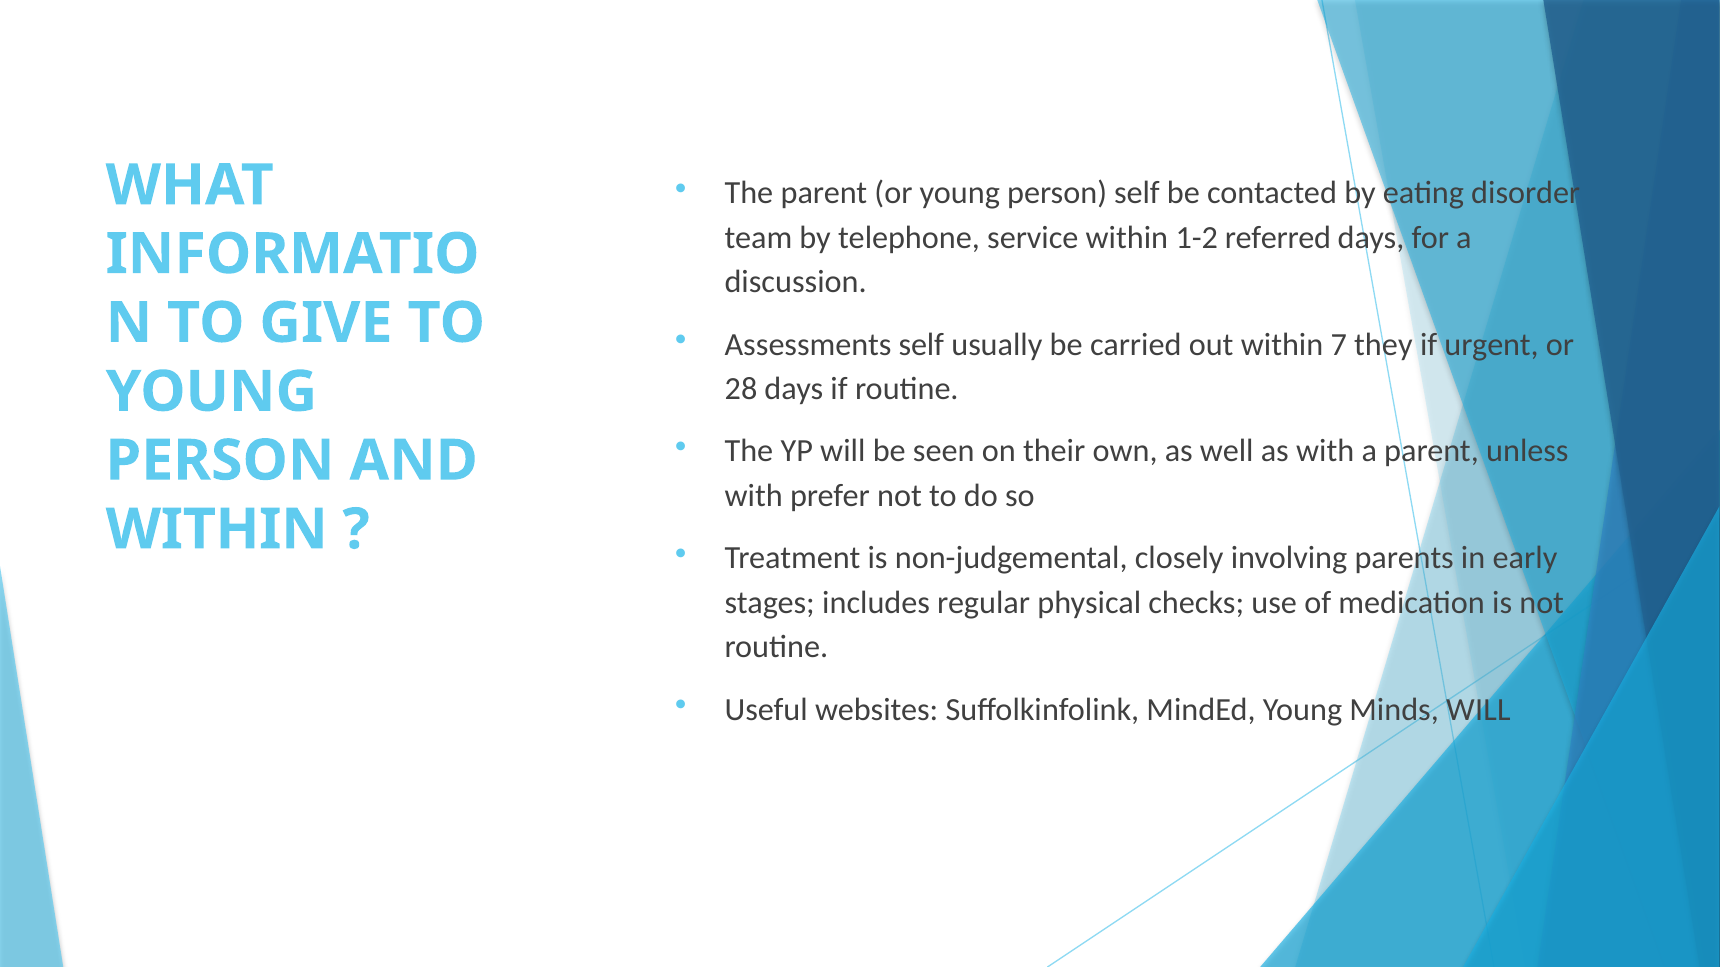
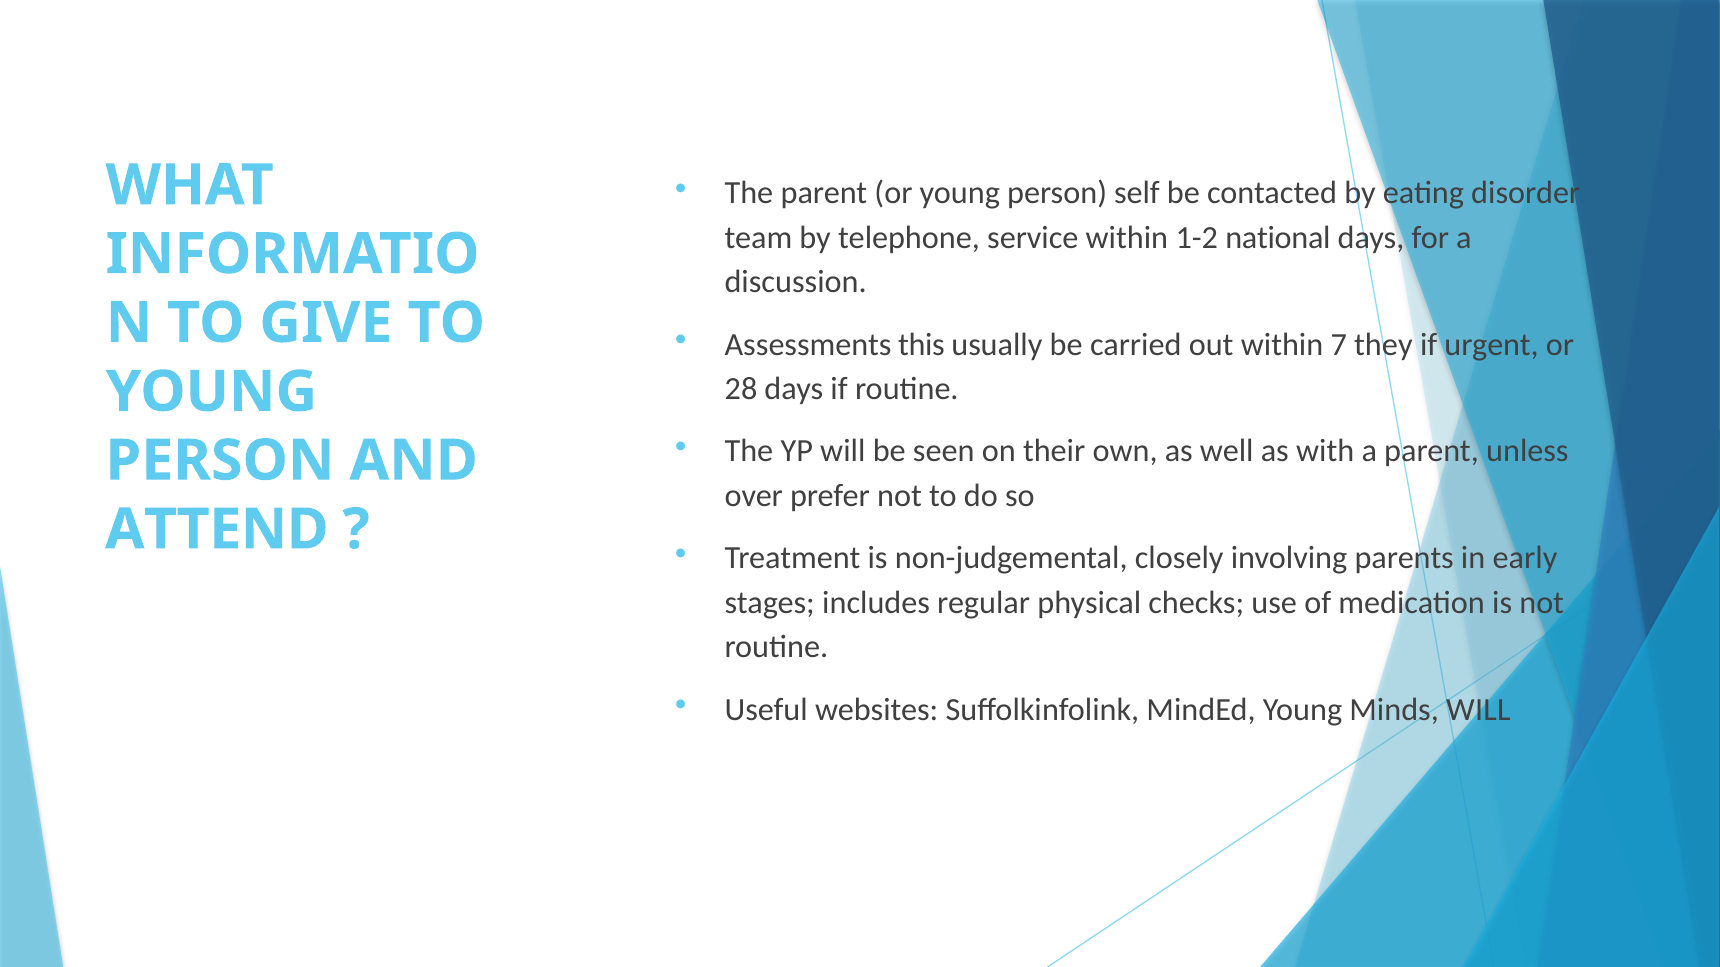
referred: referred -> national
Assessments self: self -> this
with at (754, 496): with -> over
WITHIN at (217, 530): WITHIN -> ATTEND
